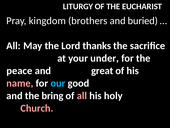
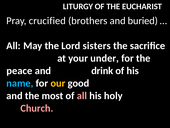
kingdom: kingdom -> crucified
thanks: thanks -> sisters
great: great -> drink
name colour: pink -> light blue
our colour: light blue -> yellow
bring: bring -> most
